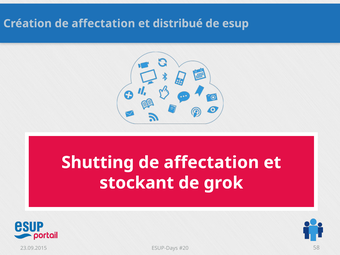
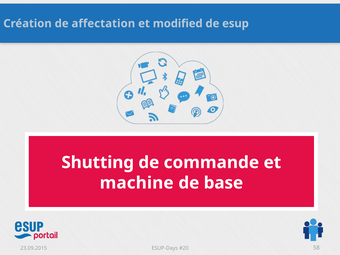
distribué: distribué -> modified
affectation at (211, 163): affectation -> commande
stockant: stockant -> machine
grok: grok -> base
